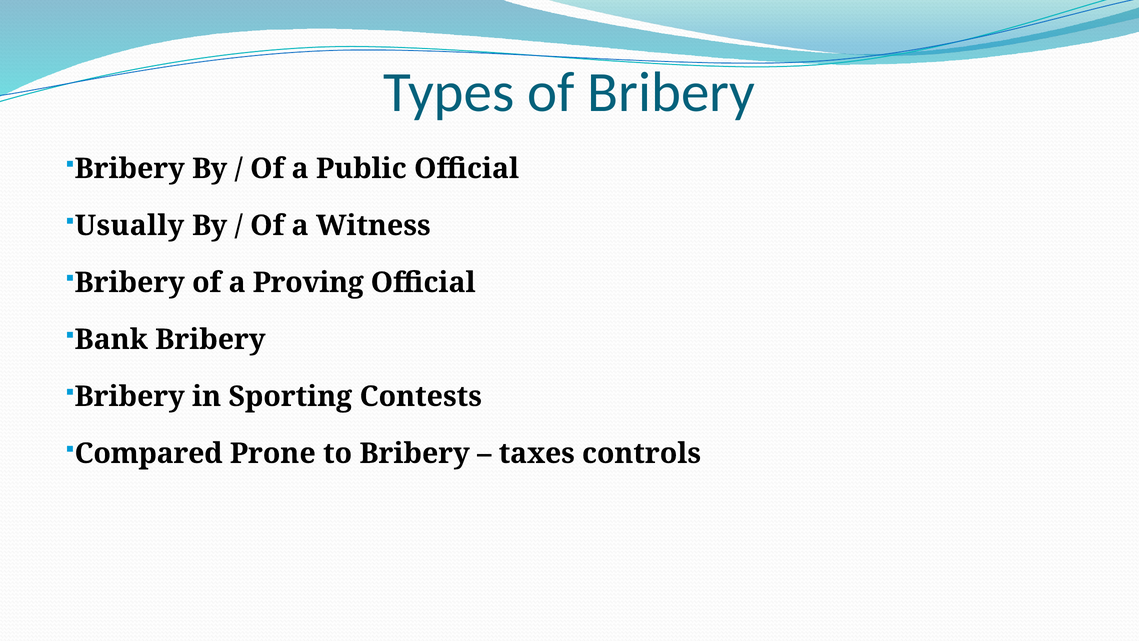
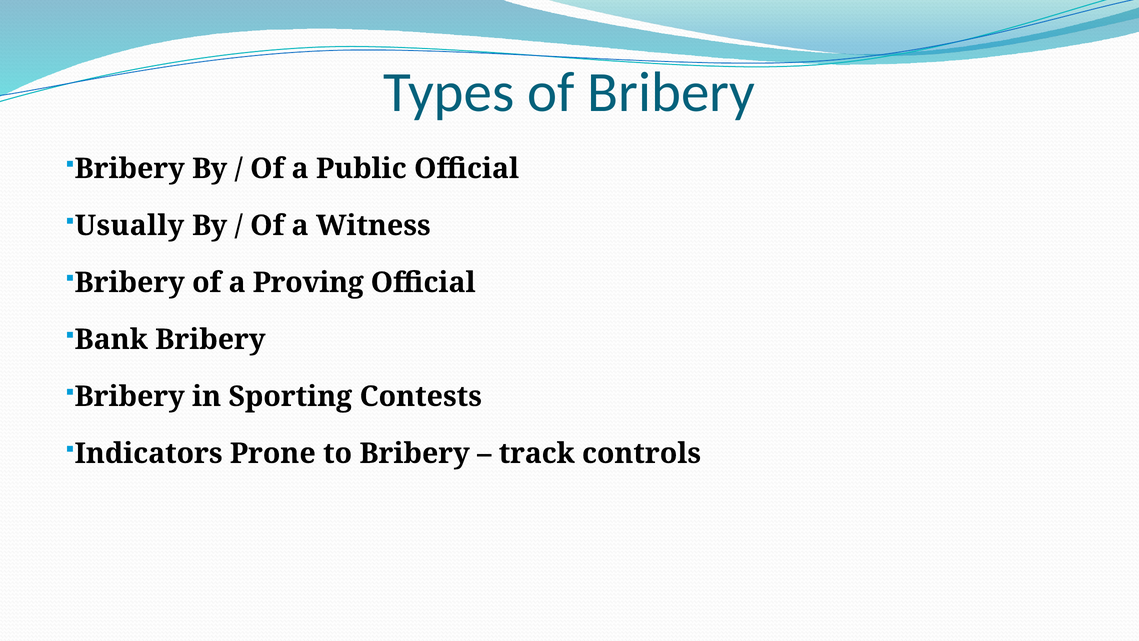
Compared: Compared -> Indicators
taxes: taxes -> track
